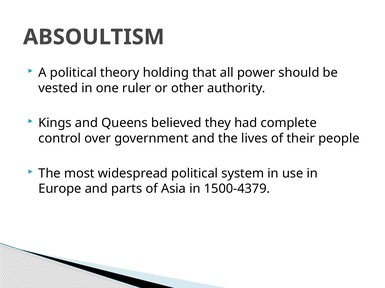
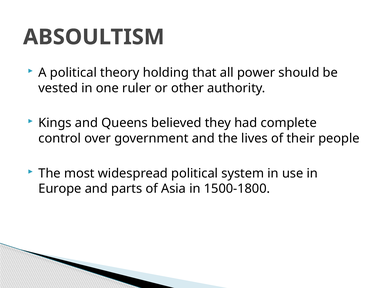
1500-4379: 1500-4379 -> 1500-1800
